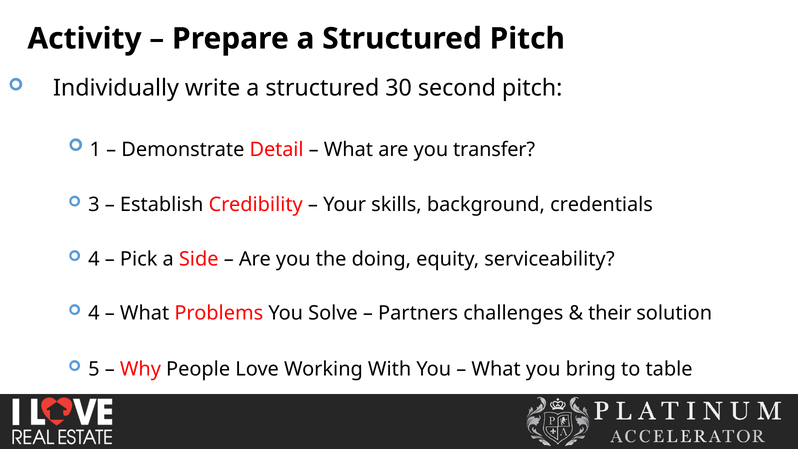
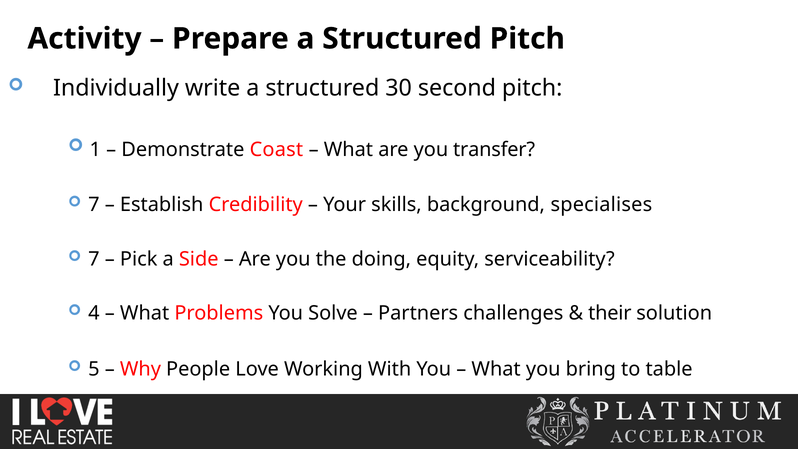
Detail: Detail -> Coast
3 at (94, 205): 3 -> 7
credentials: credentials -> specialises
4 at (94, 259): 4 -> 7
